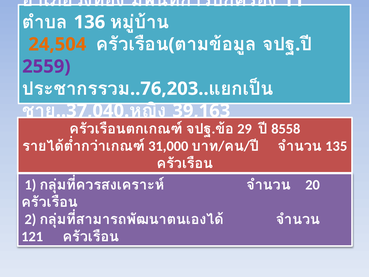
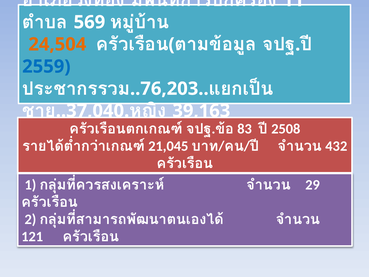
136: 136 -> 569
2559 colour: purple -> blue
29: 29 -> 83
8558: 8558 -> 2508
31,000: 31,000 -> 21,045
135: 135 -> 432
20: 20 -> 29
